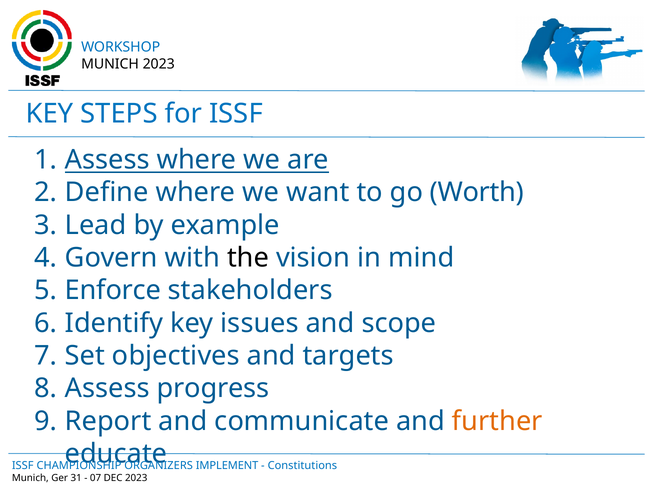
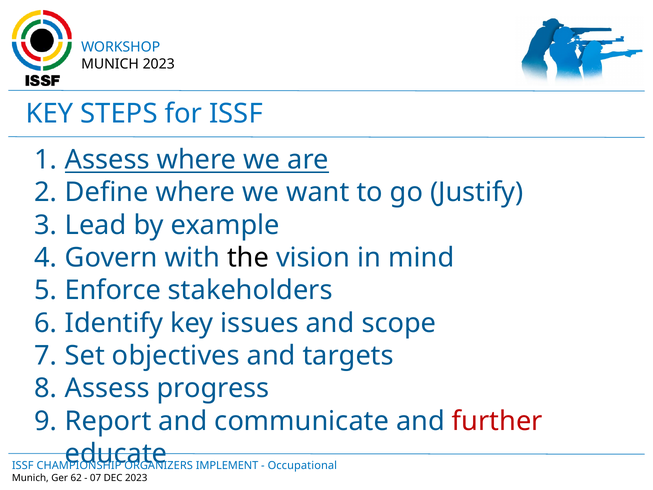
Worth: Worth -> Justify
further colour: orange -> red
Constitutions: Constitutions -> Occupational
31: 31 -> 62
